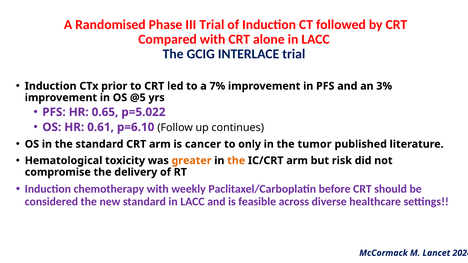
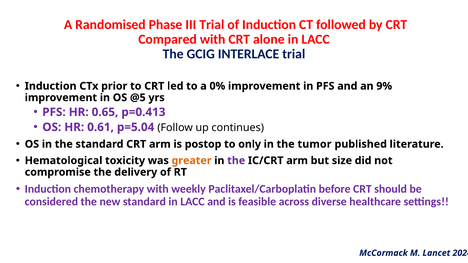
7%: 7% -> 0%
3%: 3% -> 9%
p=5.022: p=5.022 -> p=0.413
p=6.10: p=6.10 -> p=5.04
cancer: cancer -> postop
the at (236, 161) colour: orange -> purple
risk: risk -> size
